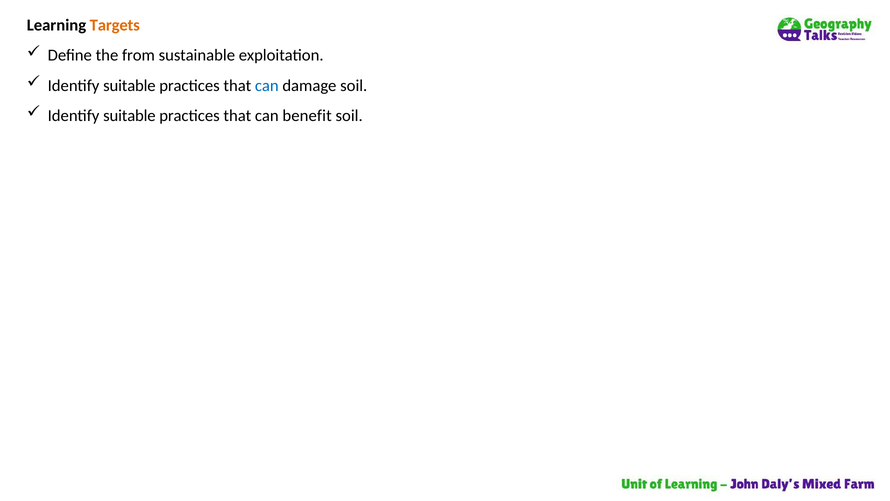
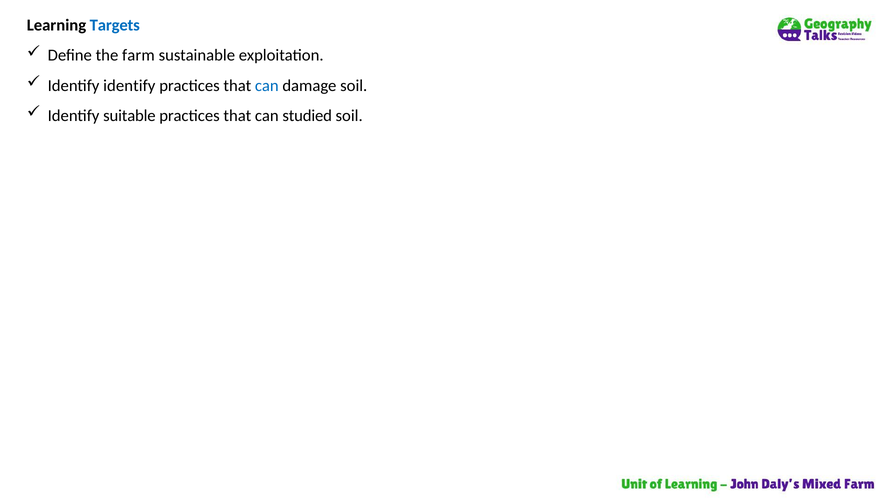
Targets colour: orange -> blue
from: from -> farm
suitable at (129, 85): suitable -> identify
benefit: benefit -> studied
